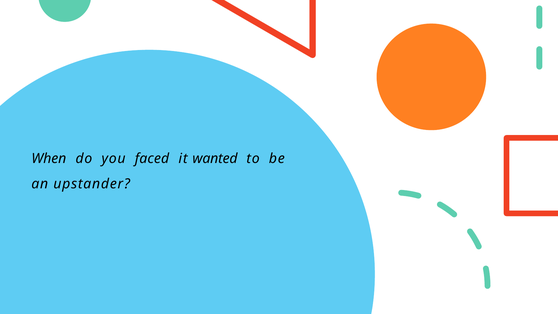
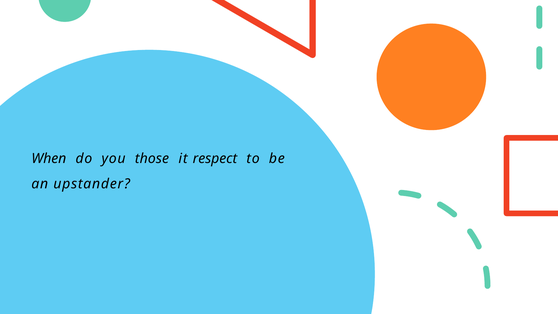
faced: faced -> those
wanted: wanted -> respect
